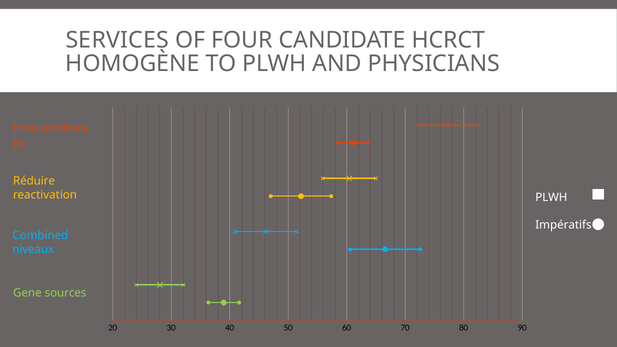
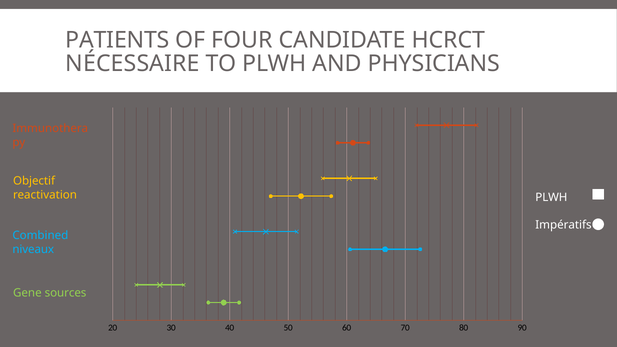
SERVICES: SERVICES -> PATIENTS
HOMOGÈNE: HOMOGÈNE -> NÉCESSAIRE
Réduire: Réduire -> Objectif
